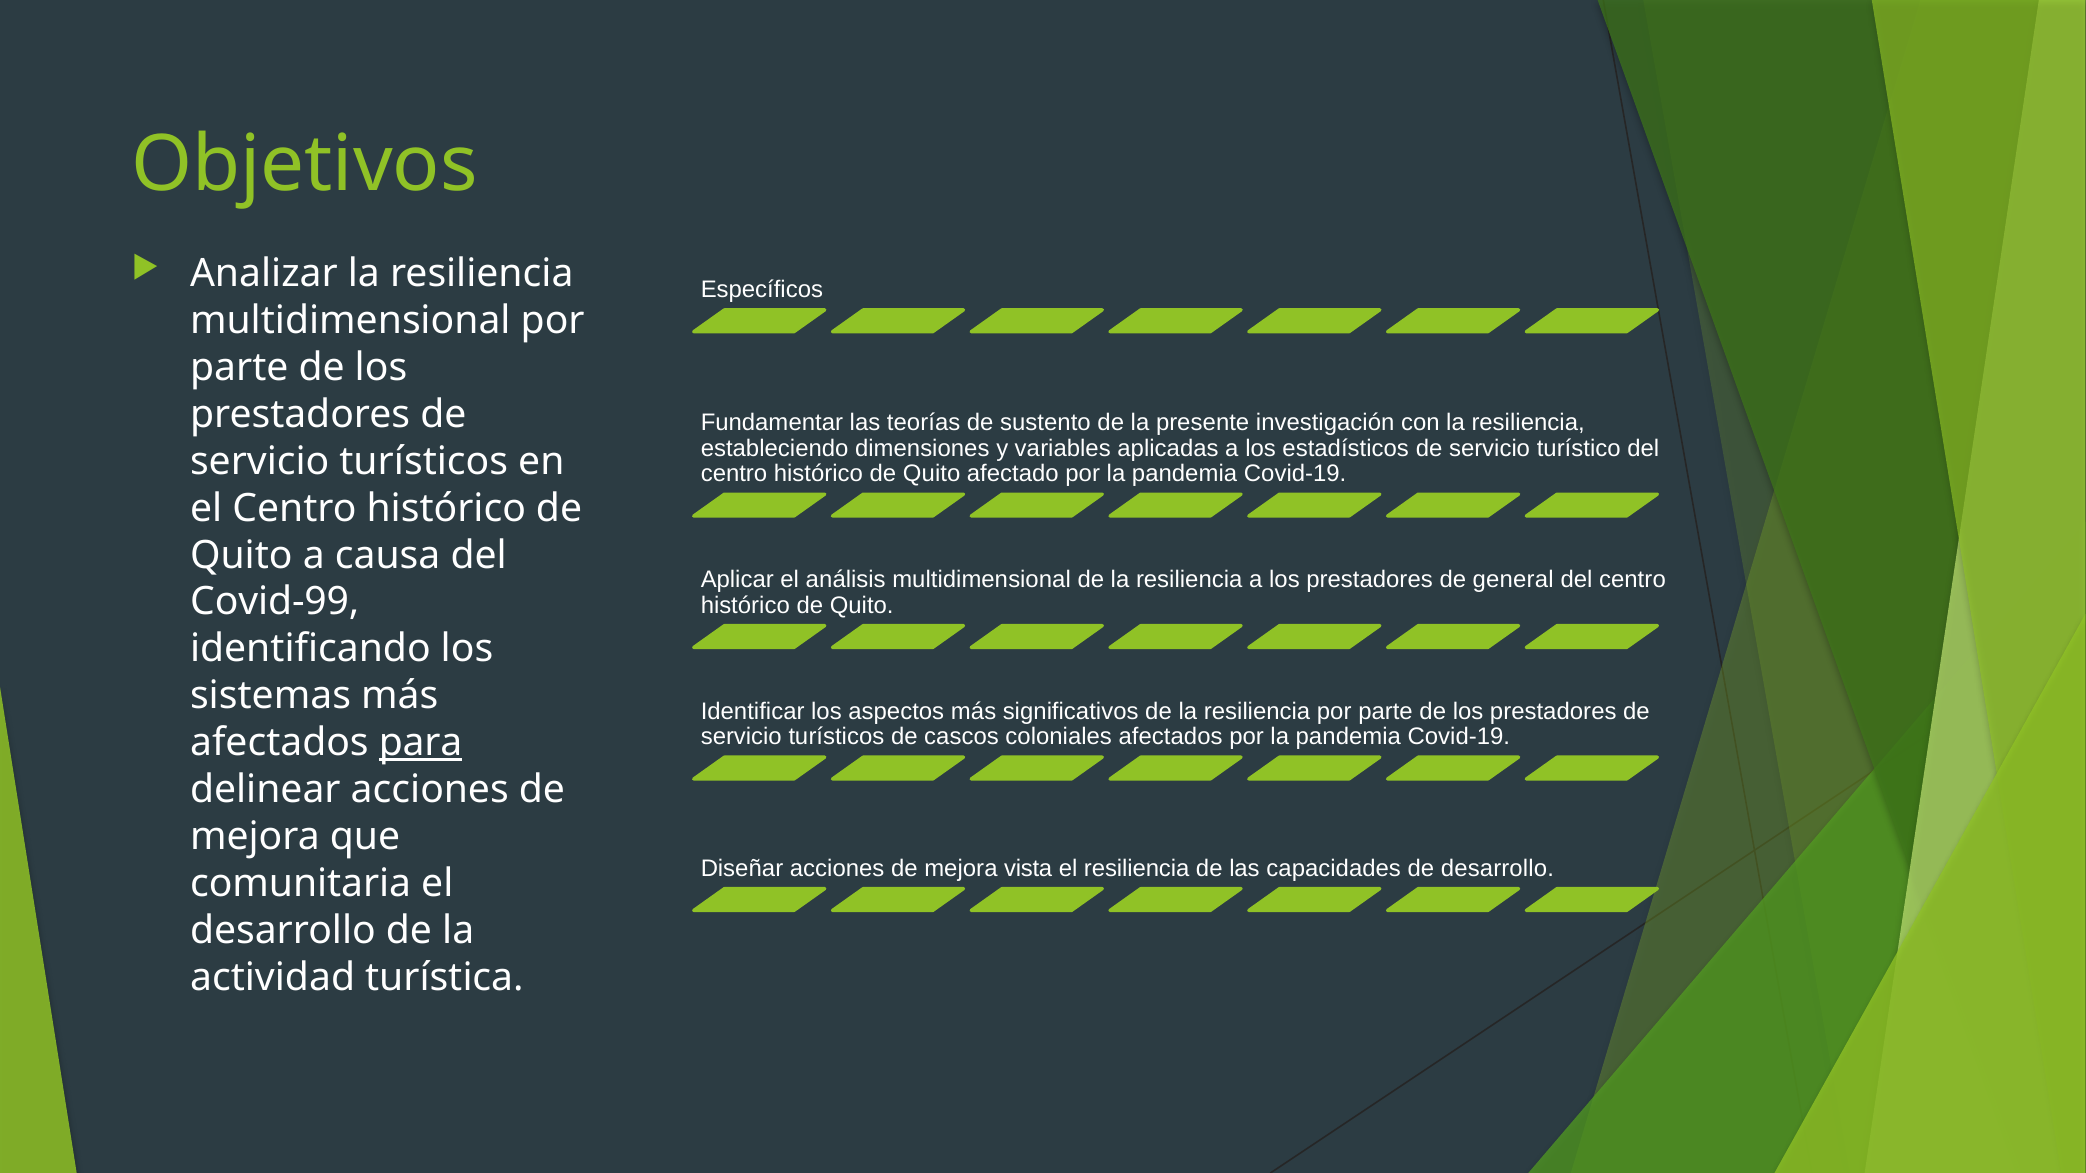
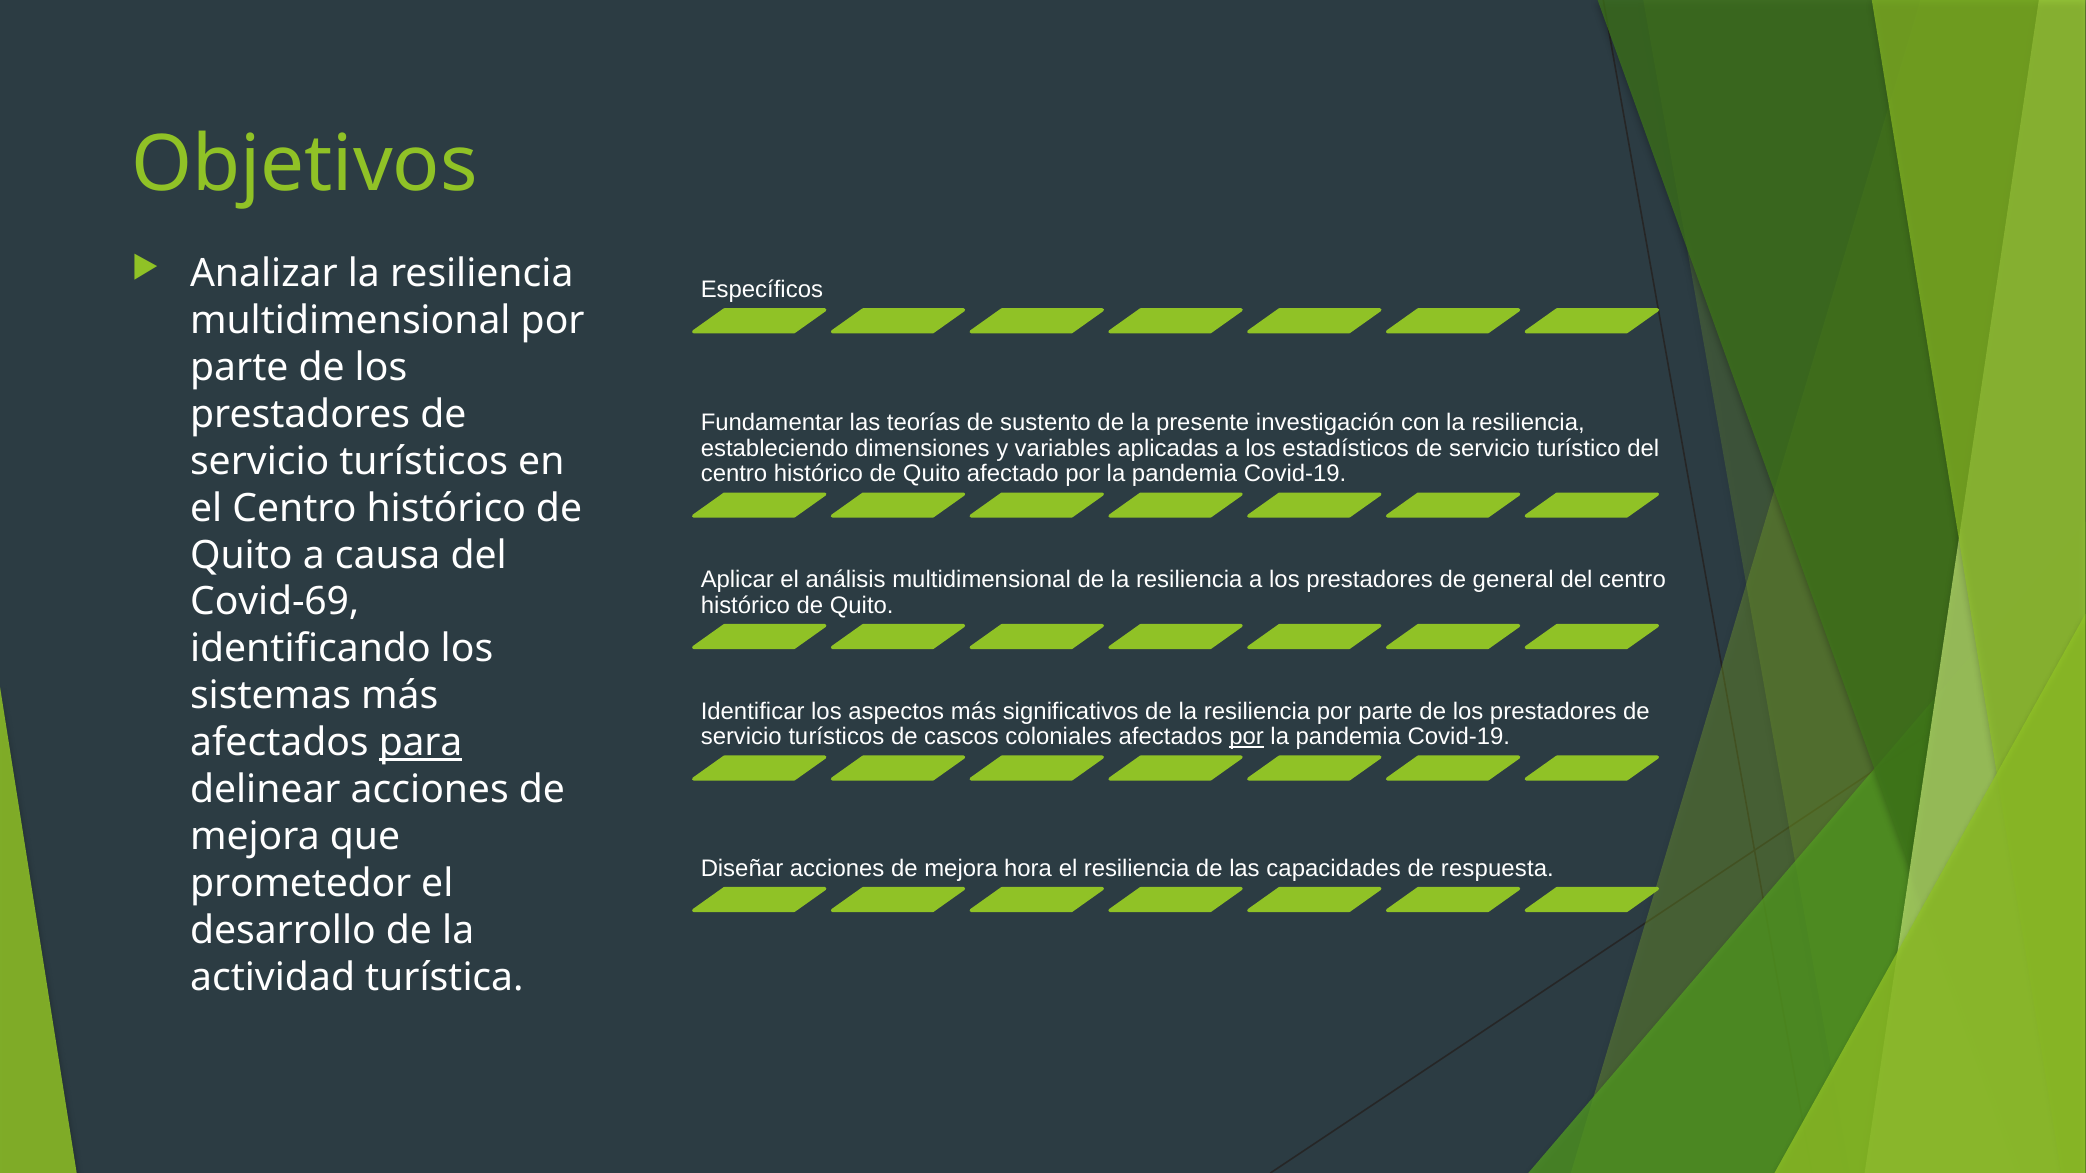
Covid-99: Covid-99 -> Covid-69
por at (1247, 737) underline: none -> present
vista: vista -> hora
de desarrollo: desarrollo -> respuesta
comunitaria: comunitaria -> prometedor
